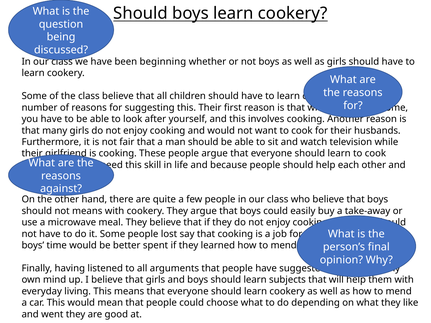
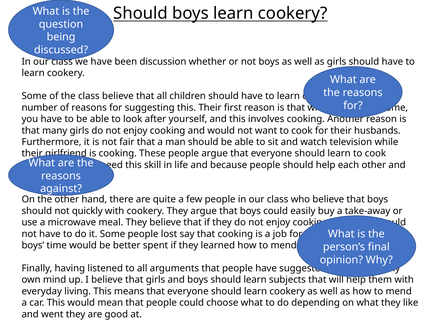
beginning: beginning -> discussion
not means: means -> quickly
